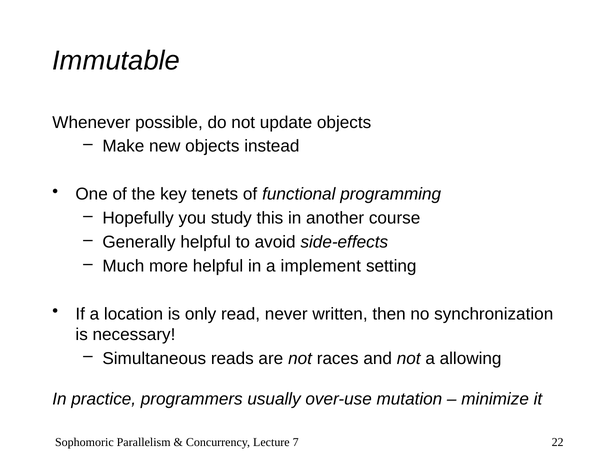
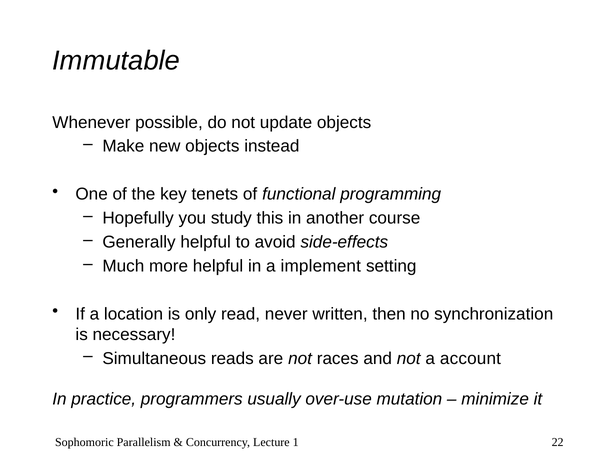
allowing: allowing -> account
7: 7 -> 1
